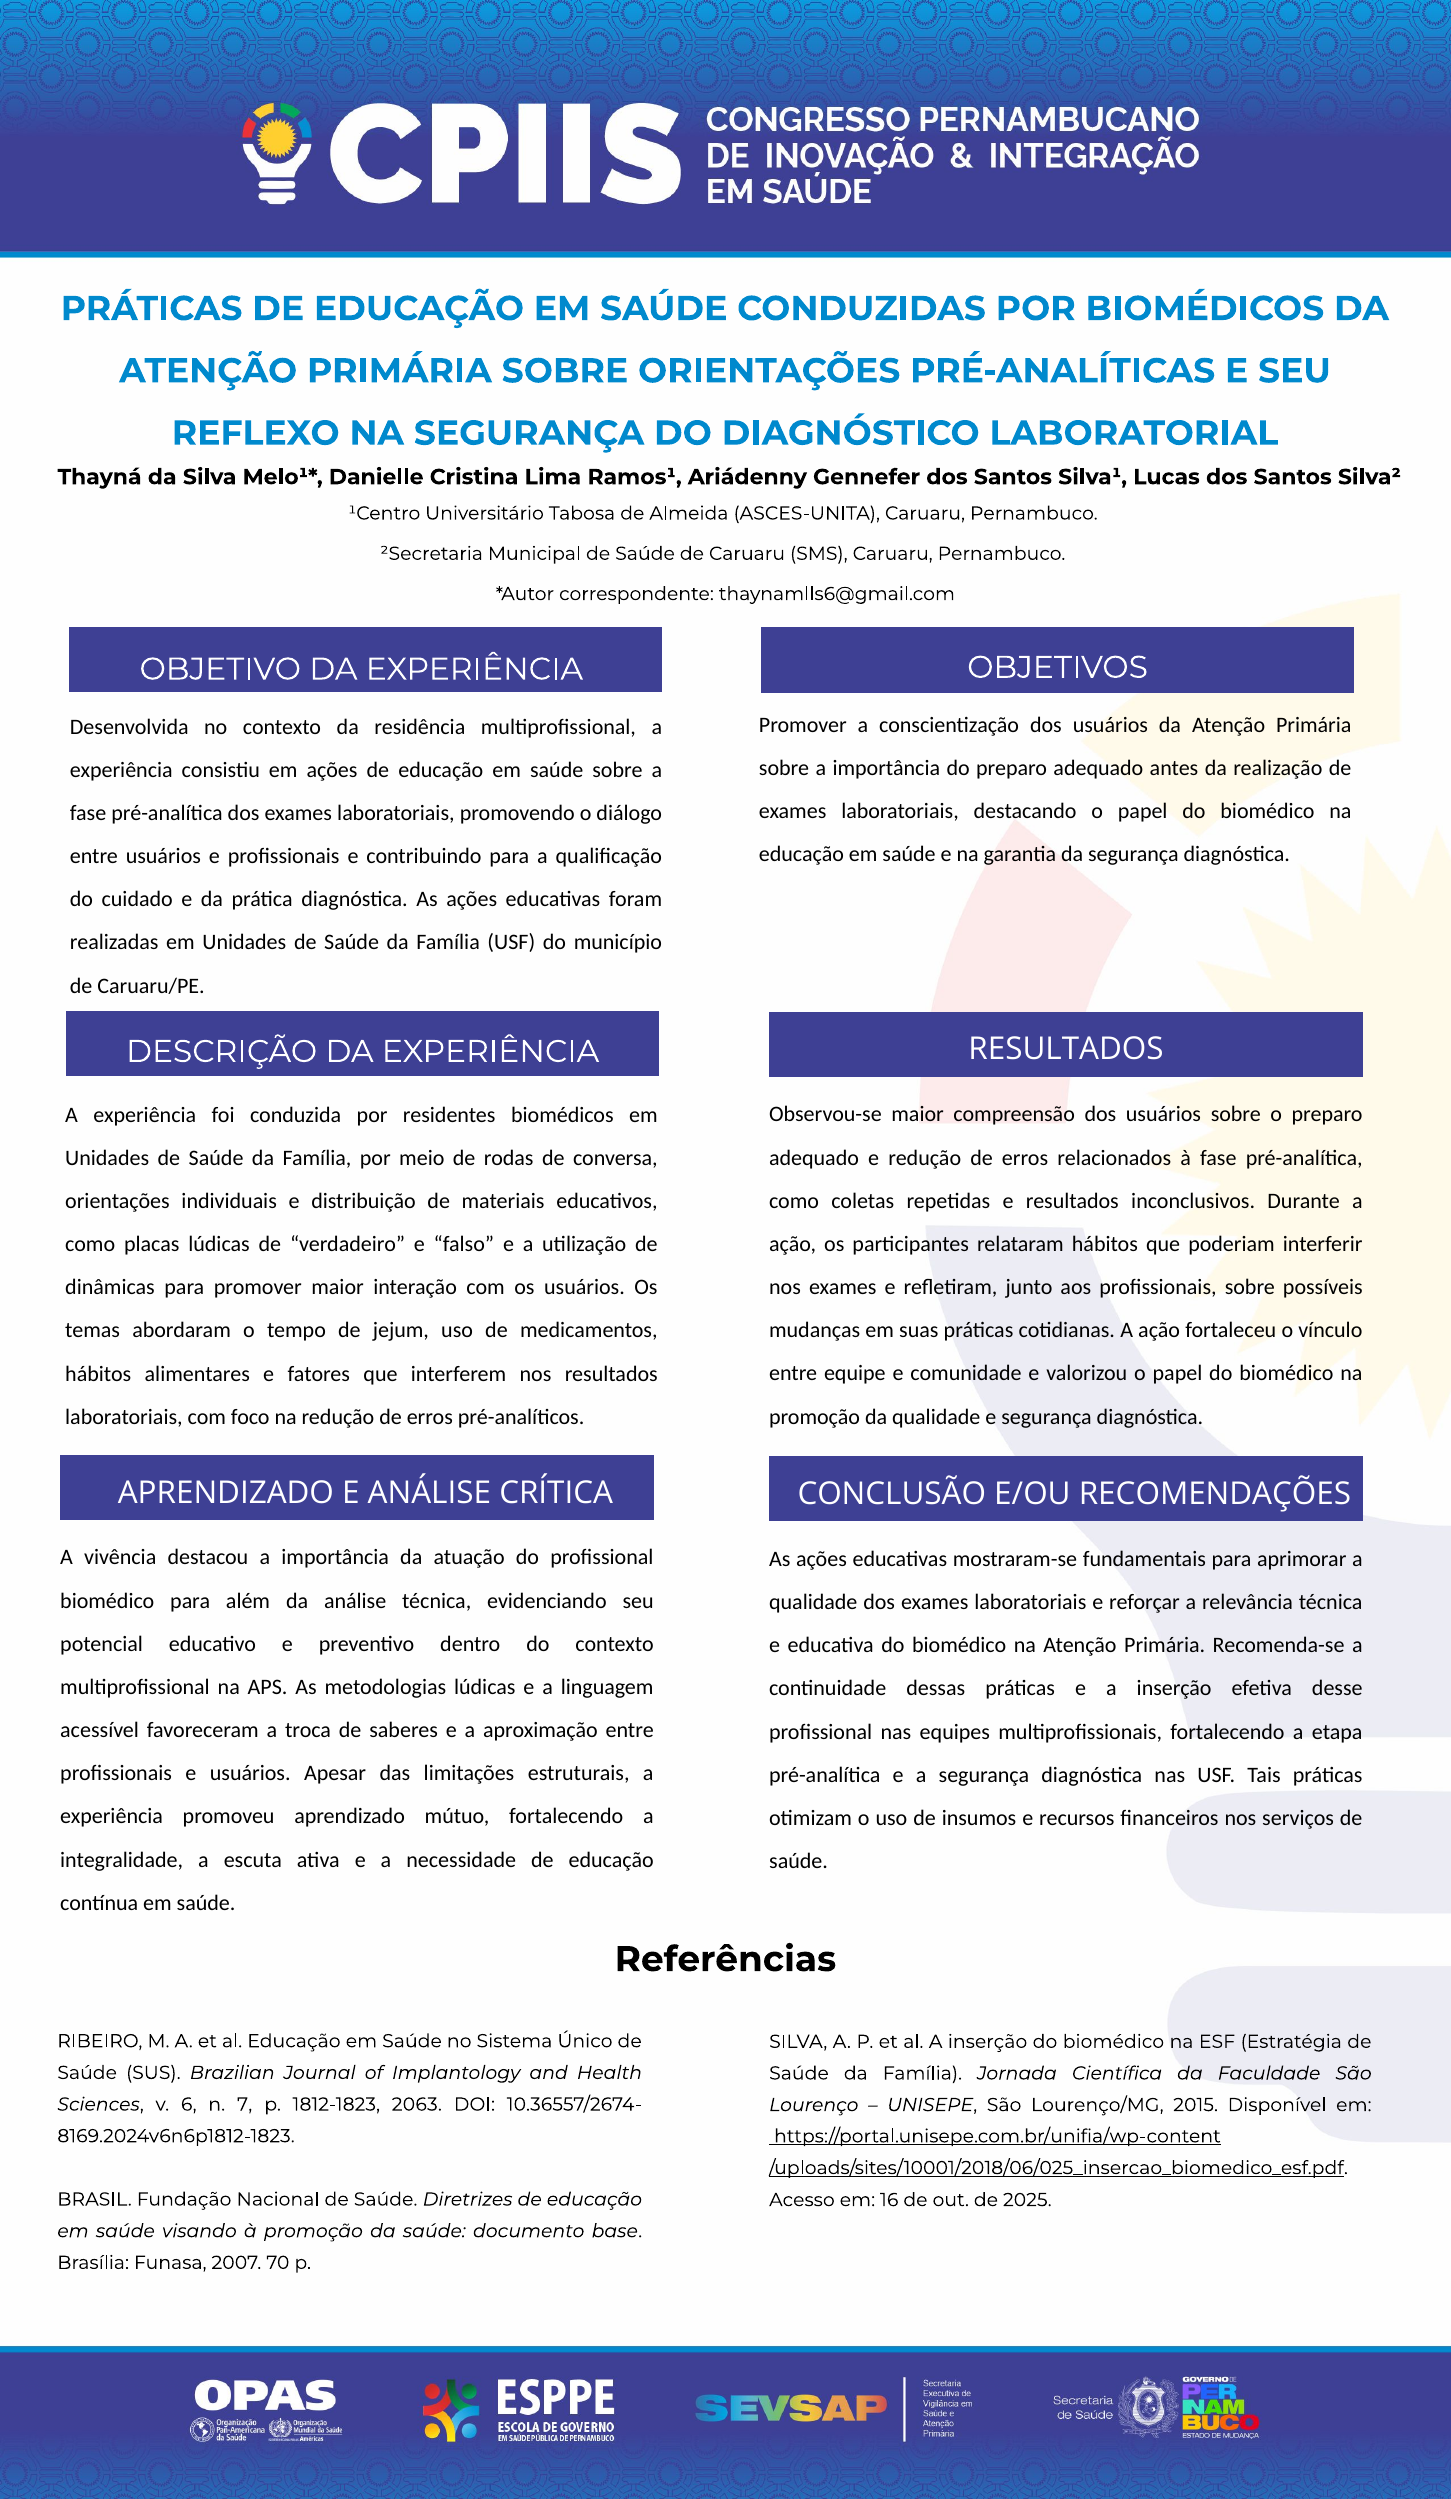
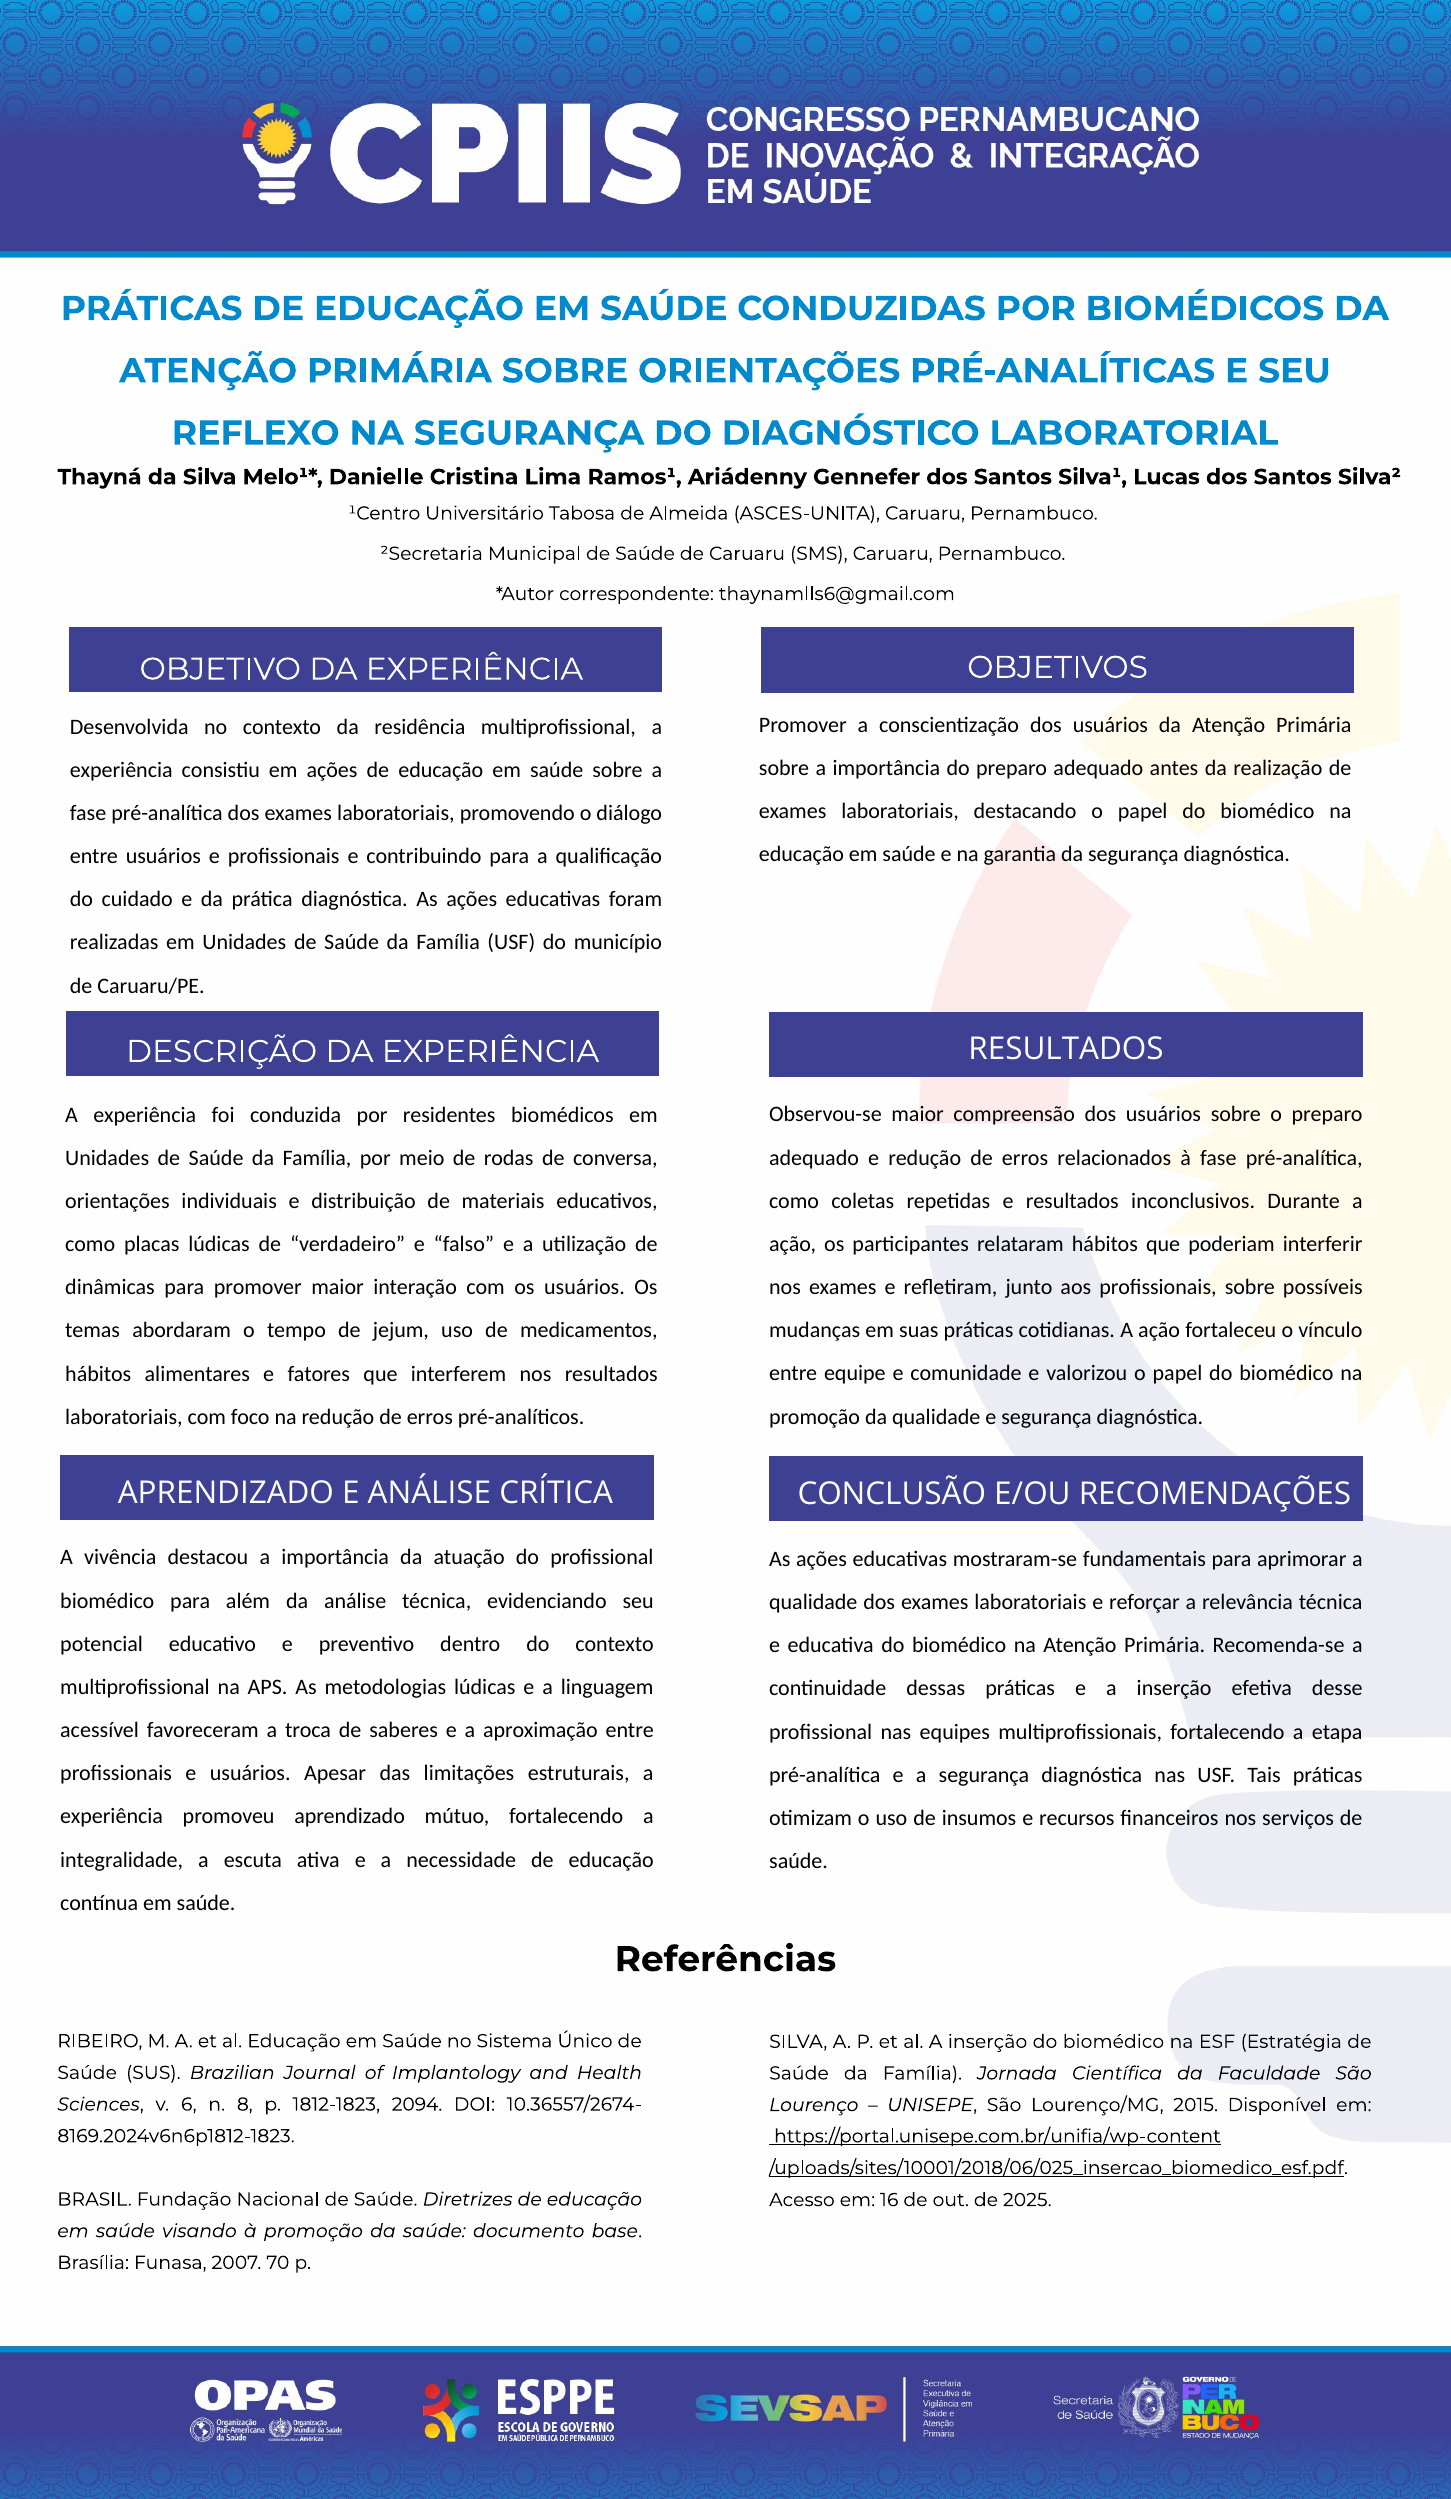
7: 7 -> 8
2063: 2063 -> 2094
